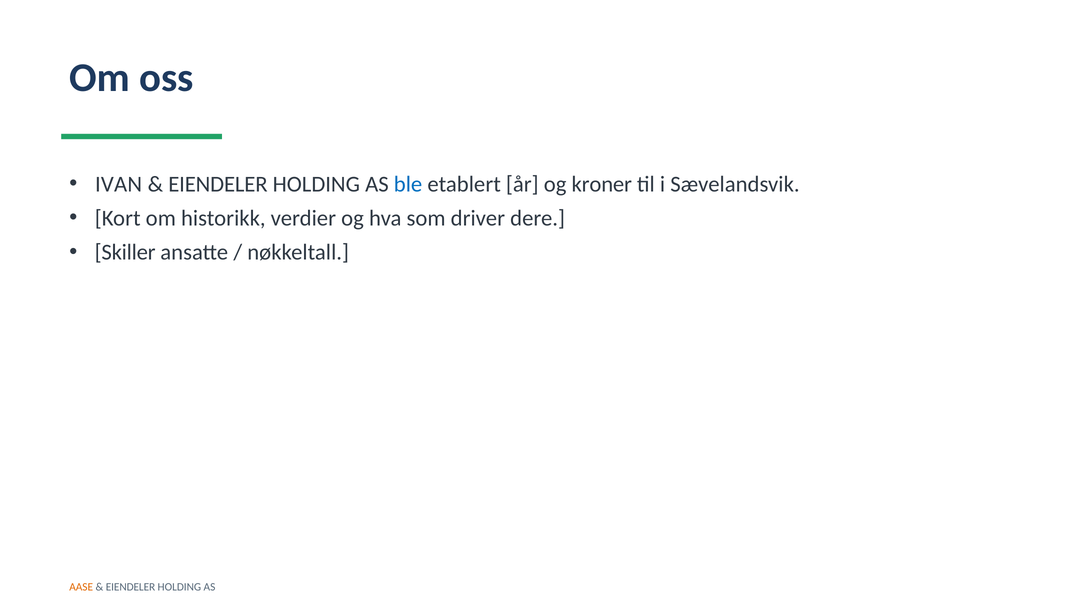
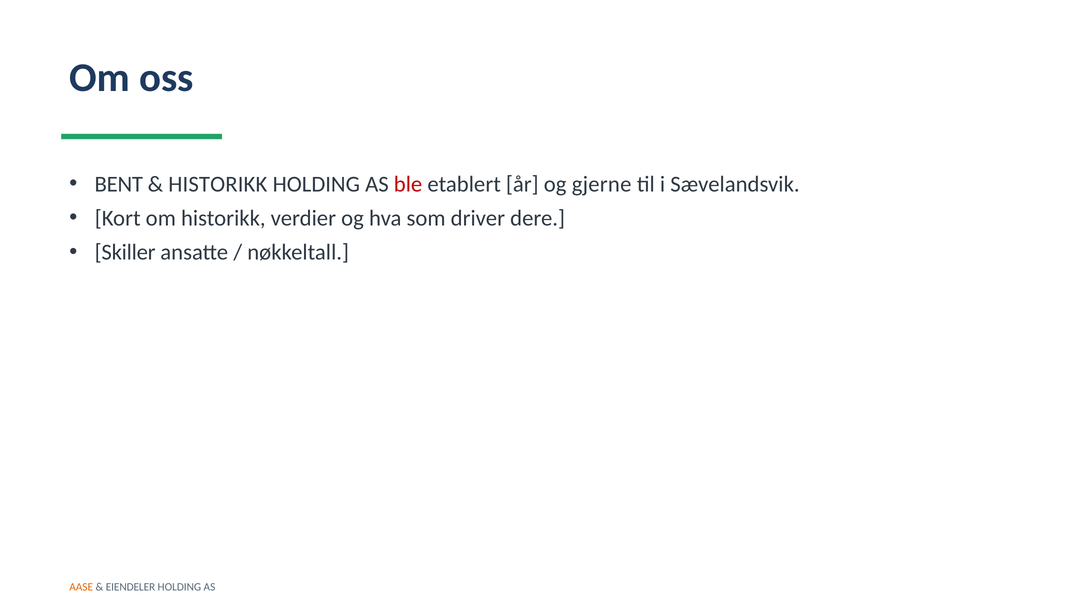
IVAN: IVAN -> BENT
EIENDELER at (218, 184): EIENDELER -> HISTORIKK
ble colour: blue -> red
kroner: kroner -> gjerne
